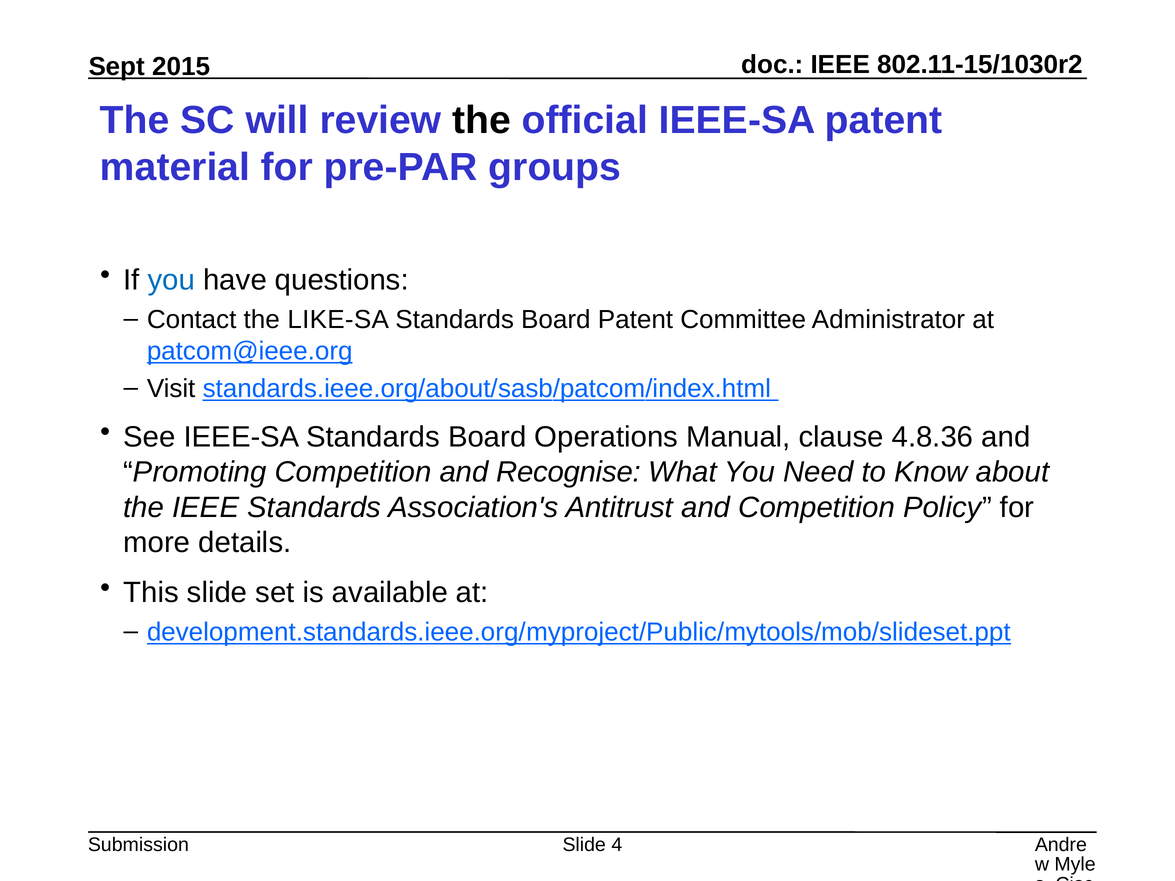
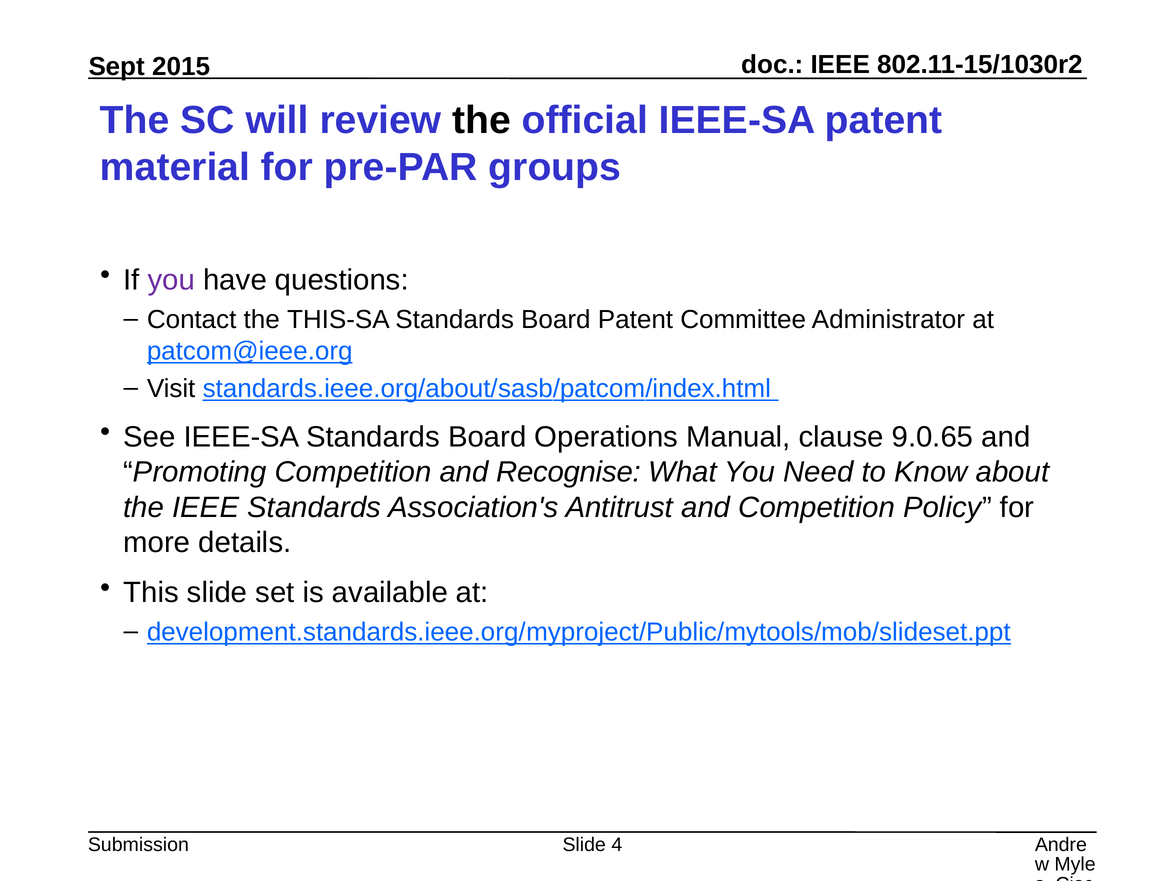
you at (171, 280) colour: blue -> purple
LIKE-SA: LIKE-SA -> THIS-SA
4.8.36: 4.8.36 -> 9.0.65
